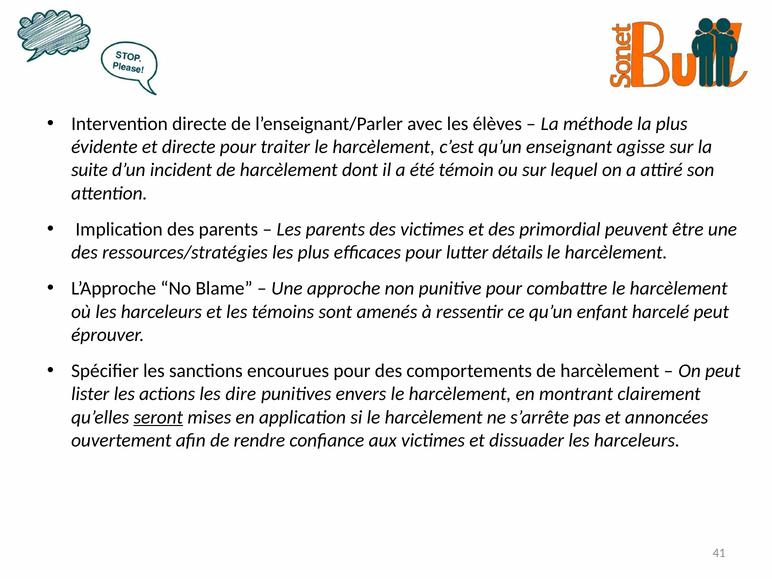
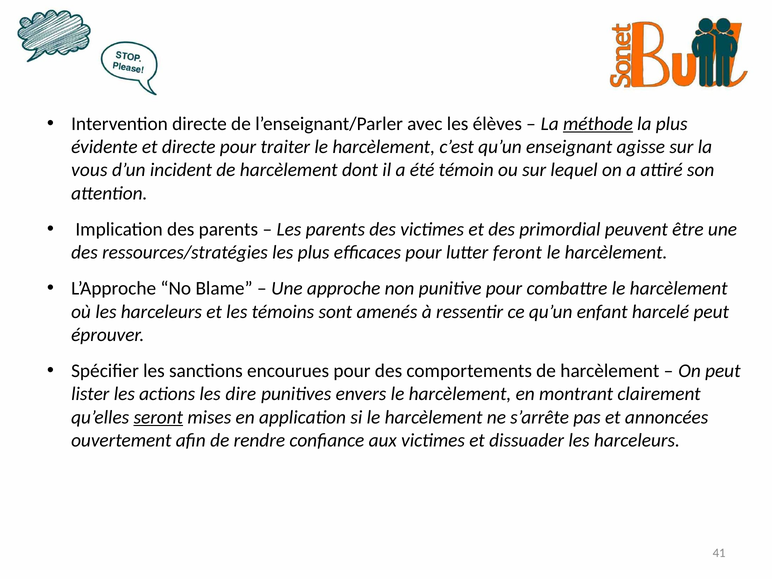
méthode underline: none -> present
suite: suite -> vous
détails: détails -> feront
